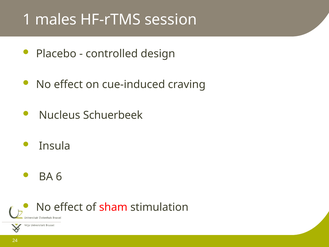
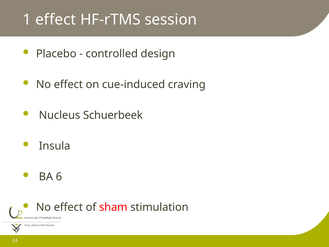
1 males: males -> effect
